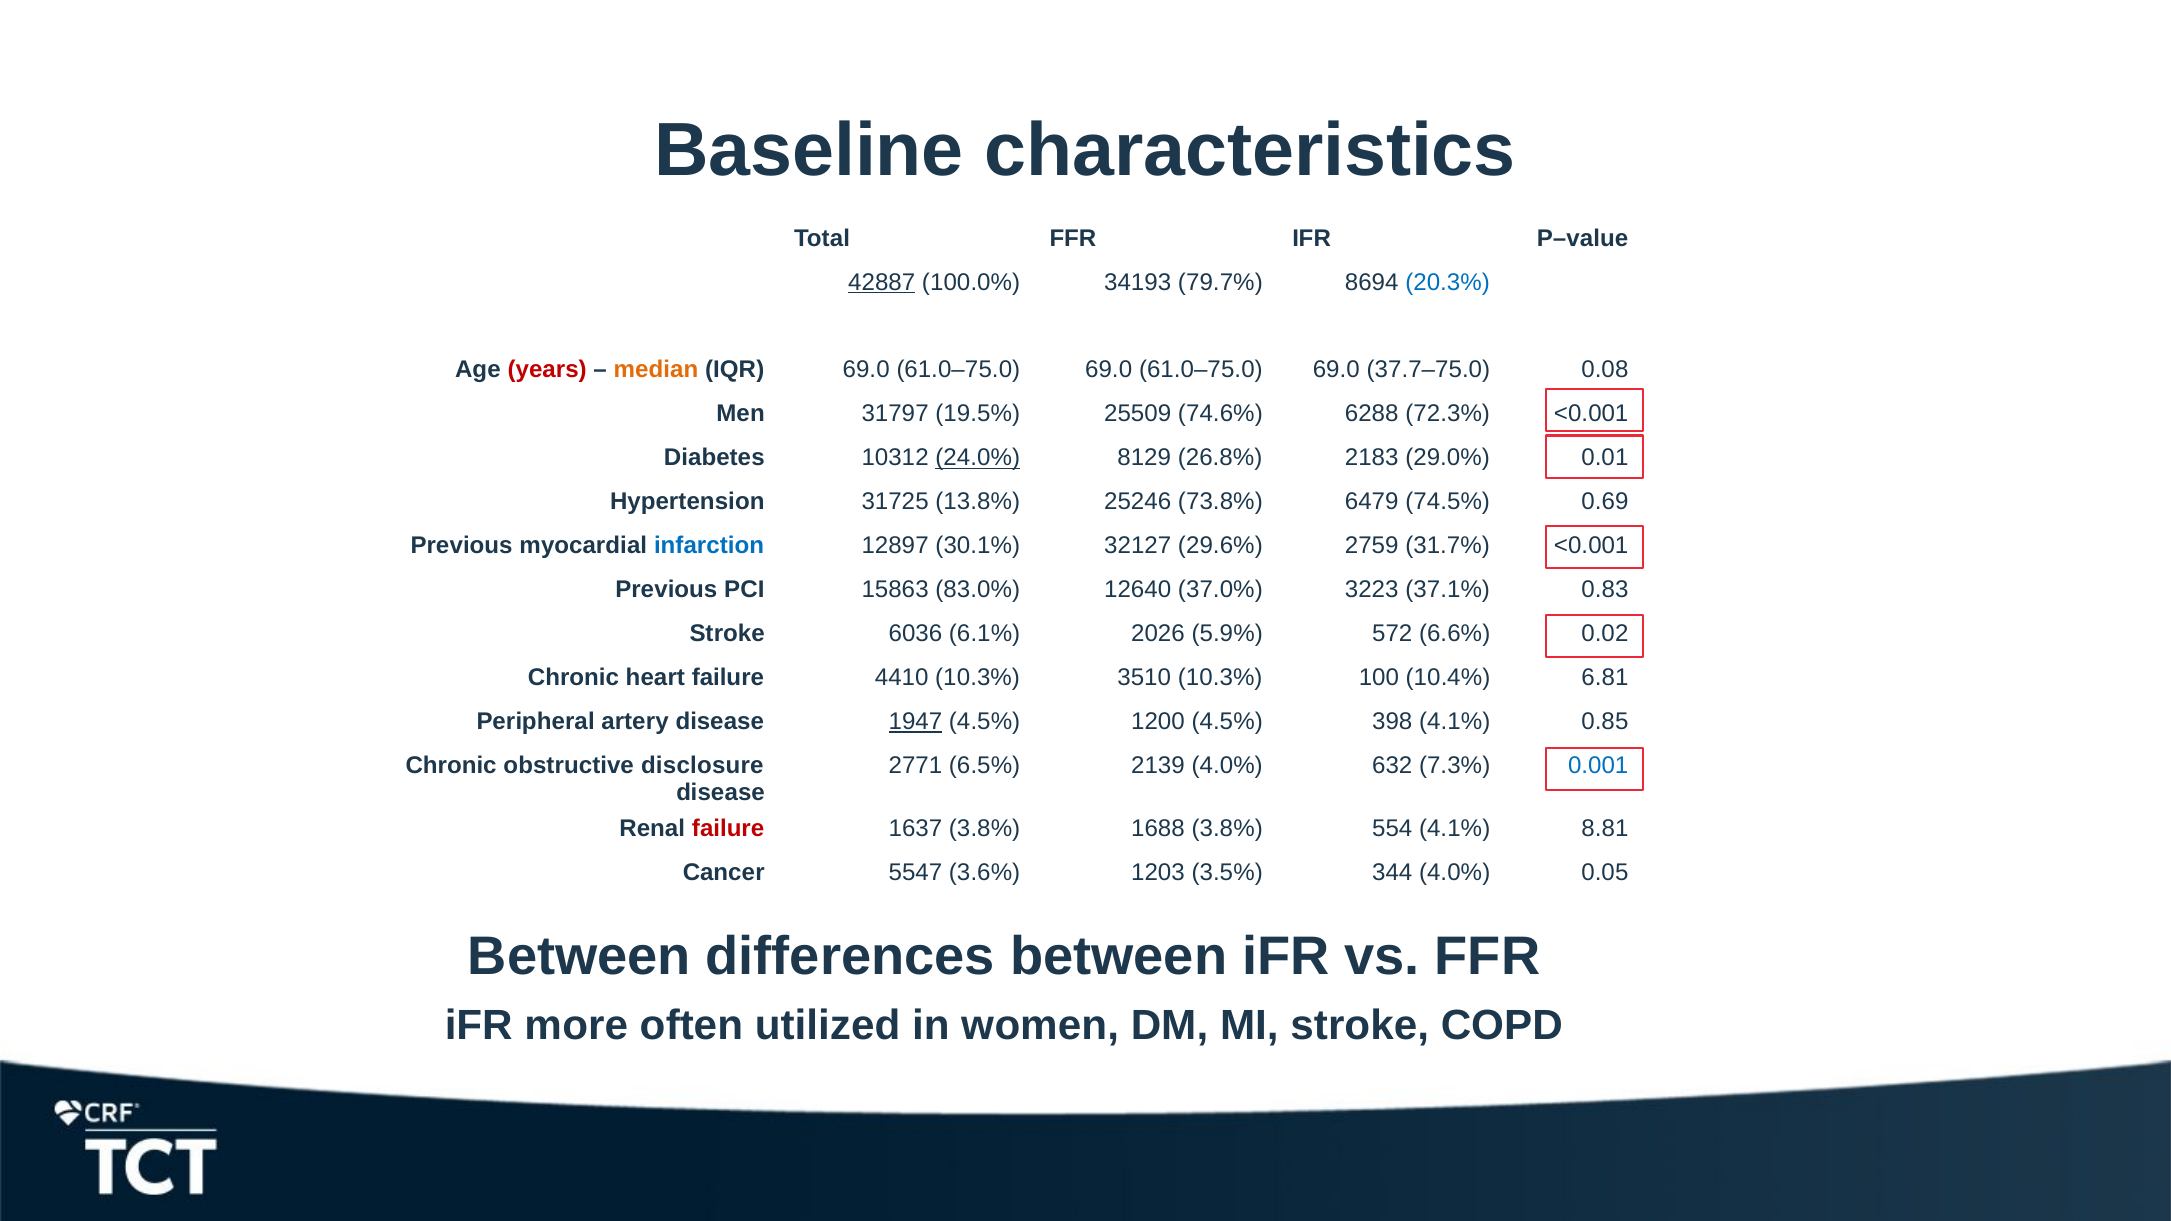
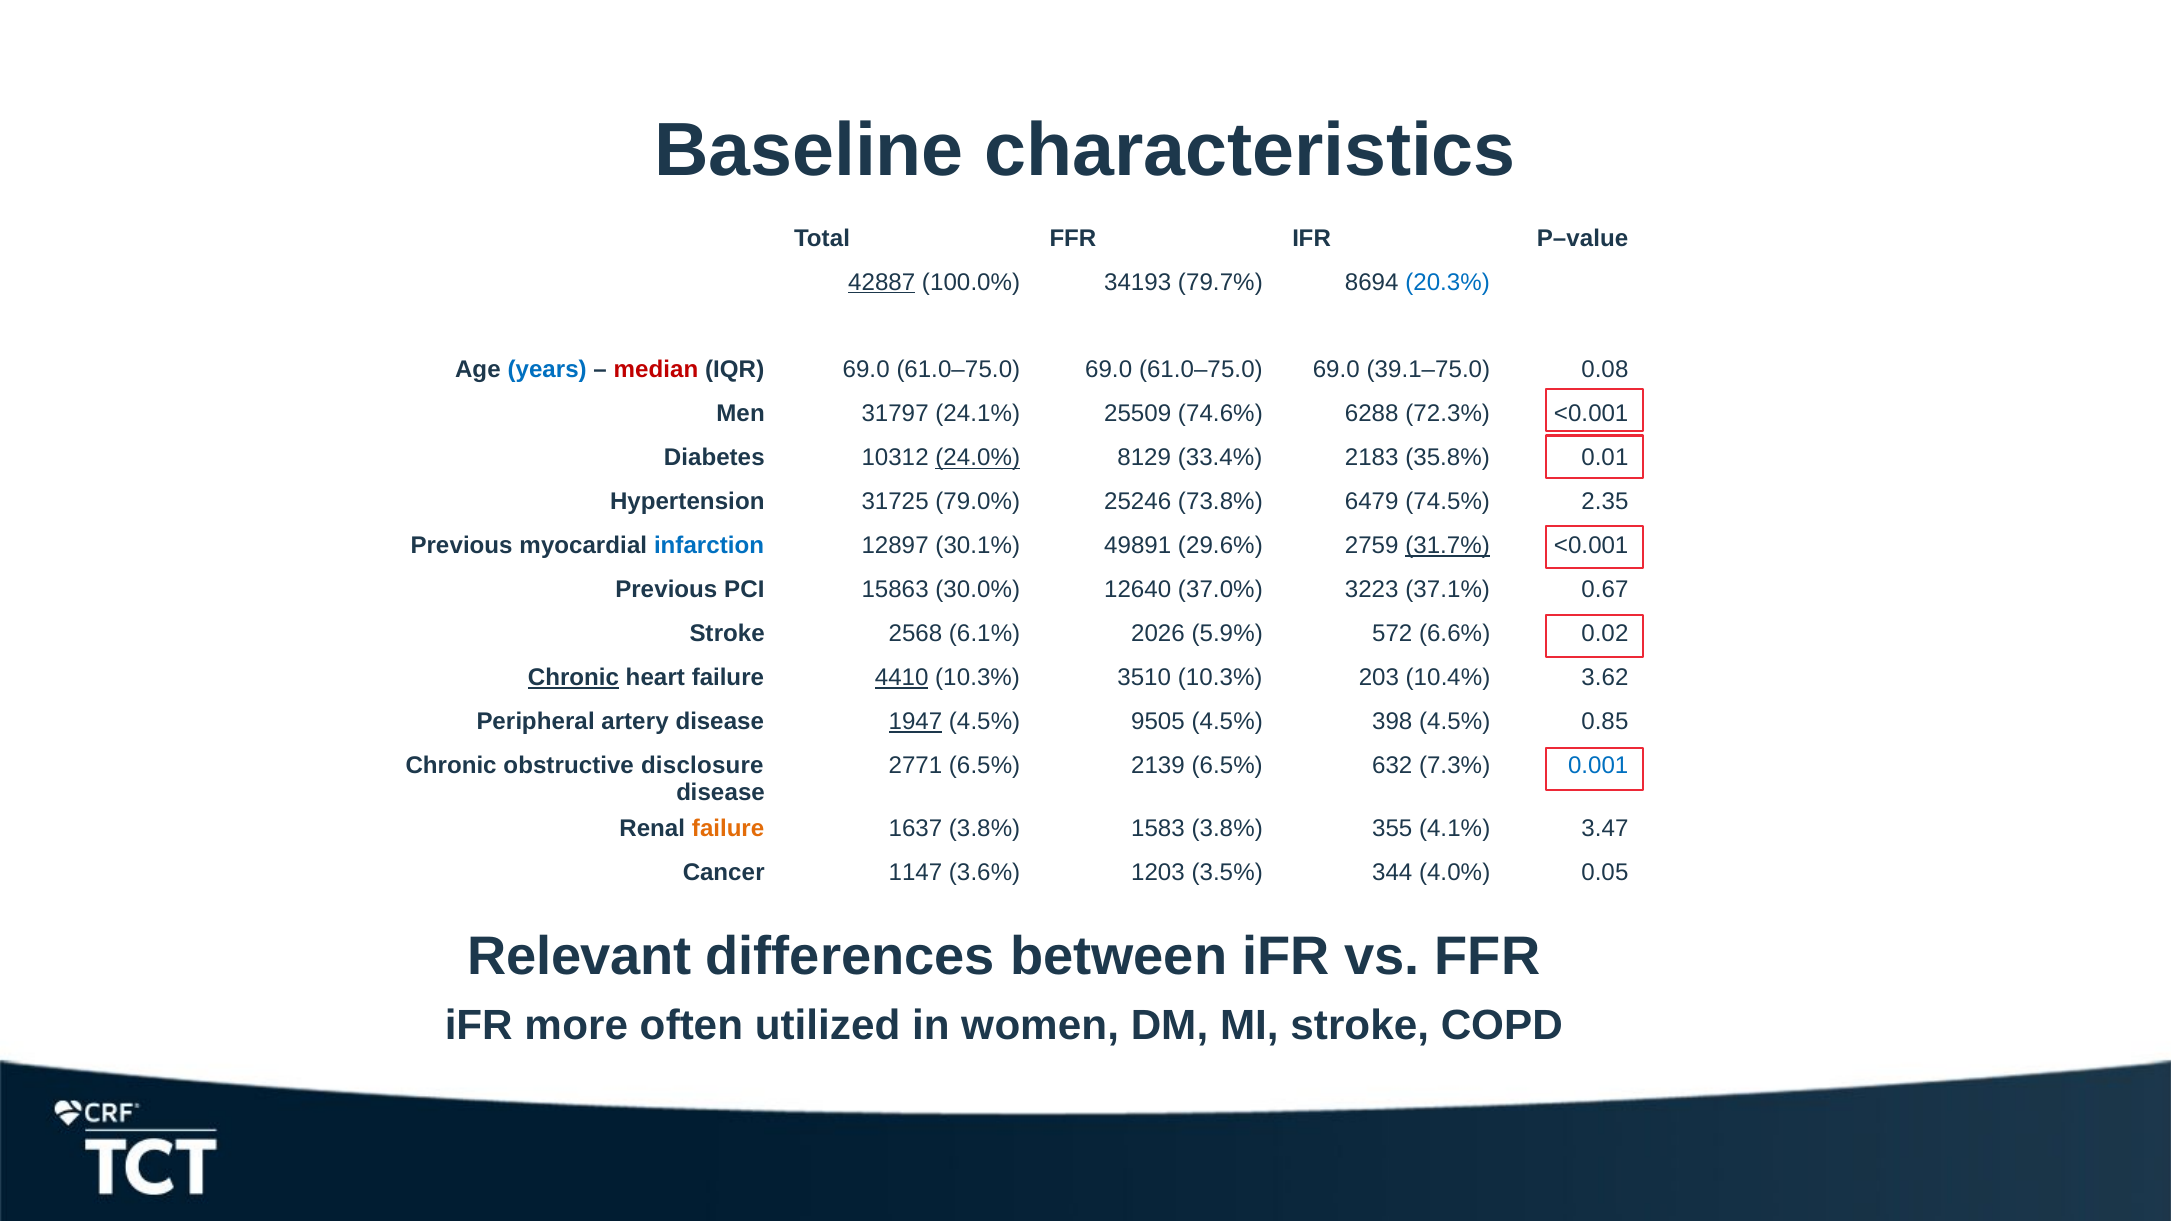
years colour: red -> blue
median colour: orange -> red
37.7–75.0: 37.7–75.0 -> 39.1–75.0
19.5%: 19.5% -> 24.1%
26.8%: 26.8% -> 33.4%
29.0%: 29.0% -> 35.8%
13.8%: 13.8% -> 79.0%
0.69: 0.69 -> 2.35
32127: 32127 -> 49891
31.7% underline: none -> present
83.0%: 83.0% -> 30.0%
0.83: 0.83 -> 0.67
6036: 6036 -> 2568
Chronic at (573, 678) underline: none -> present
4410 underline: none -> present
100: 100 -> 203
6.81: 6.81 -> 3.62
1200: 1200 -> 9505
398 4.1%: 4.1% -> 4.5%
2139 4.0%: 4.0% -> 6.5%
failure at (728, 829) colour: red -> orange
1688: 1688 -> 1583
554: 554 -> 355
8.81: 8.81 -> 3.47
5547: 5547 -> 1147
Between at (579, 956): Between -> Relevant
